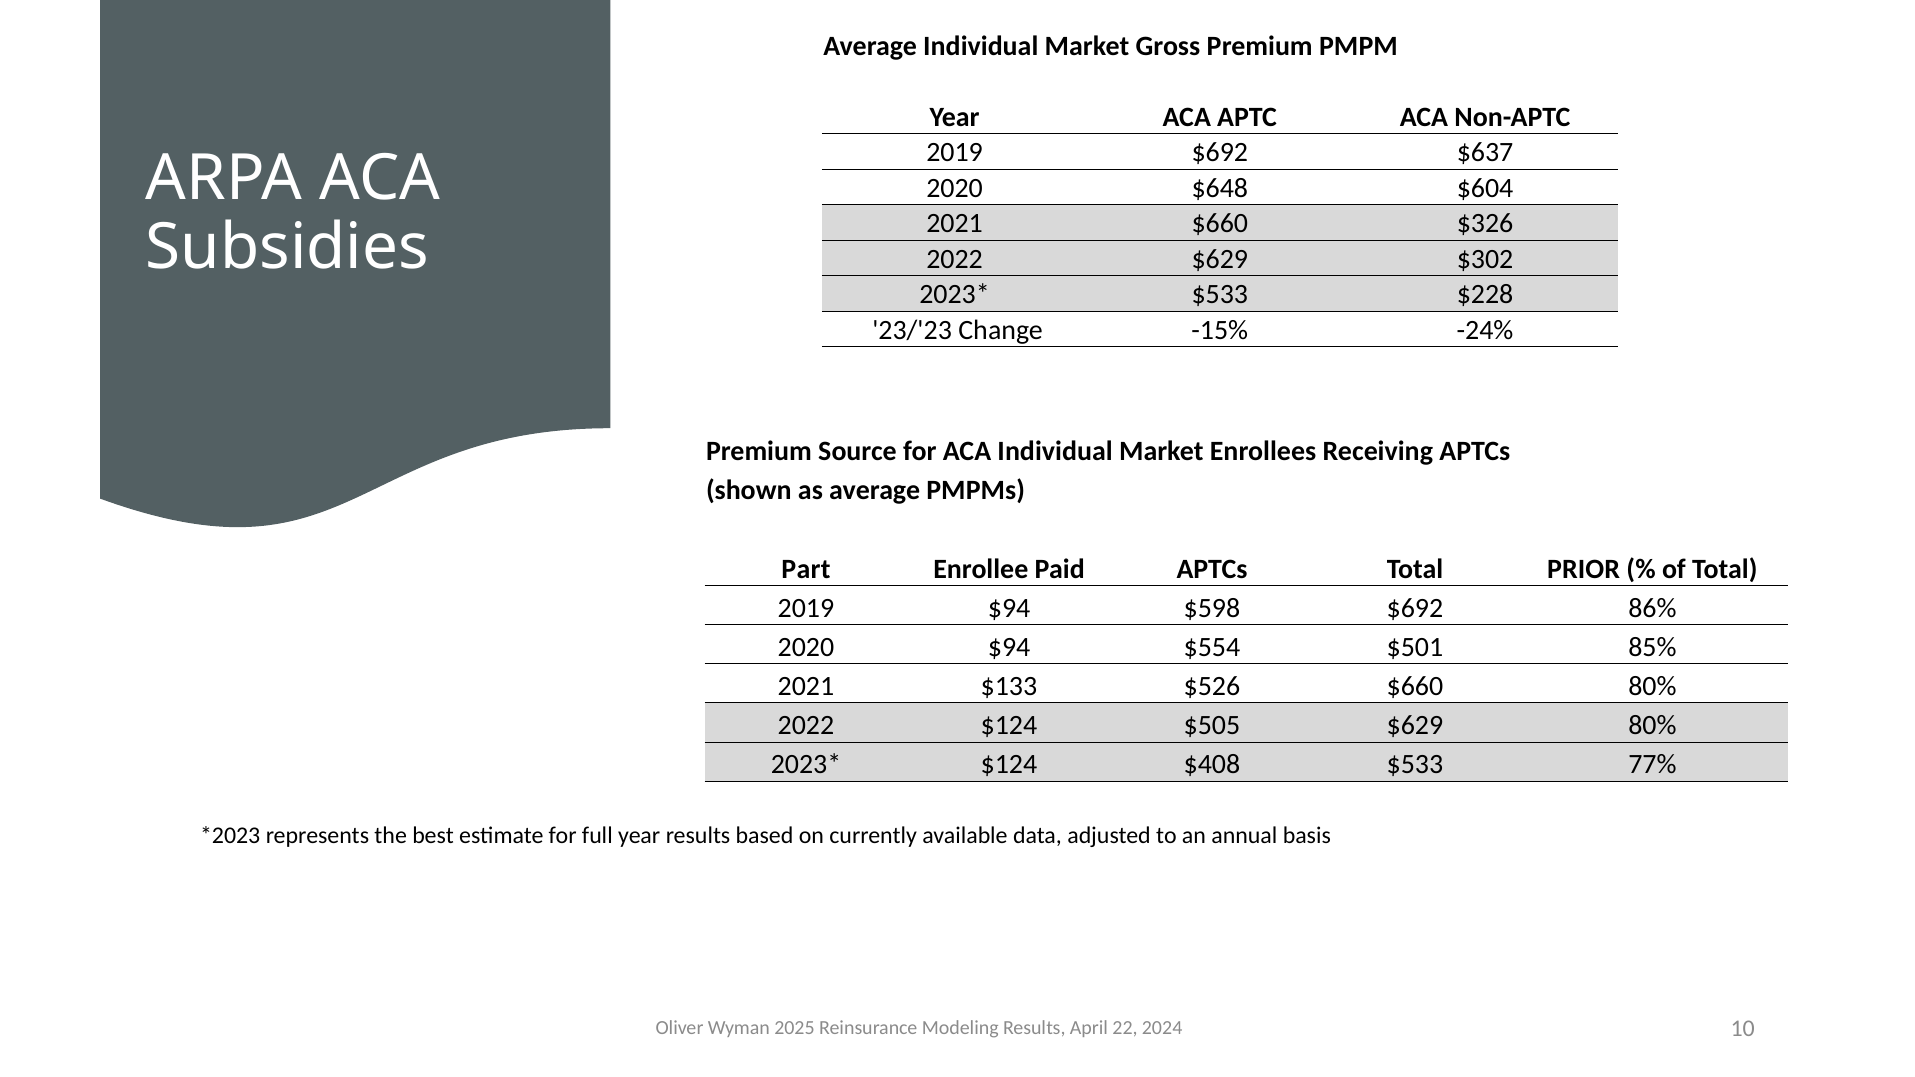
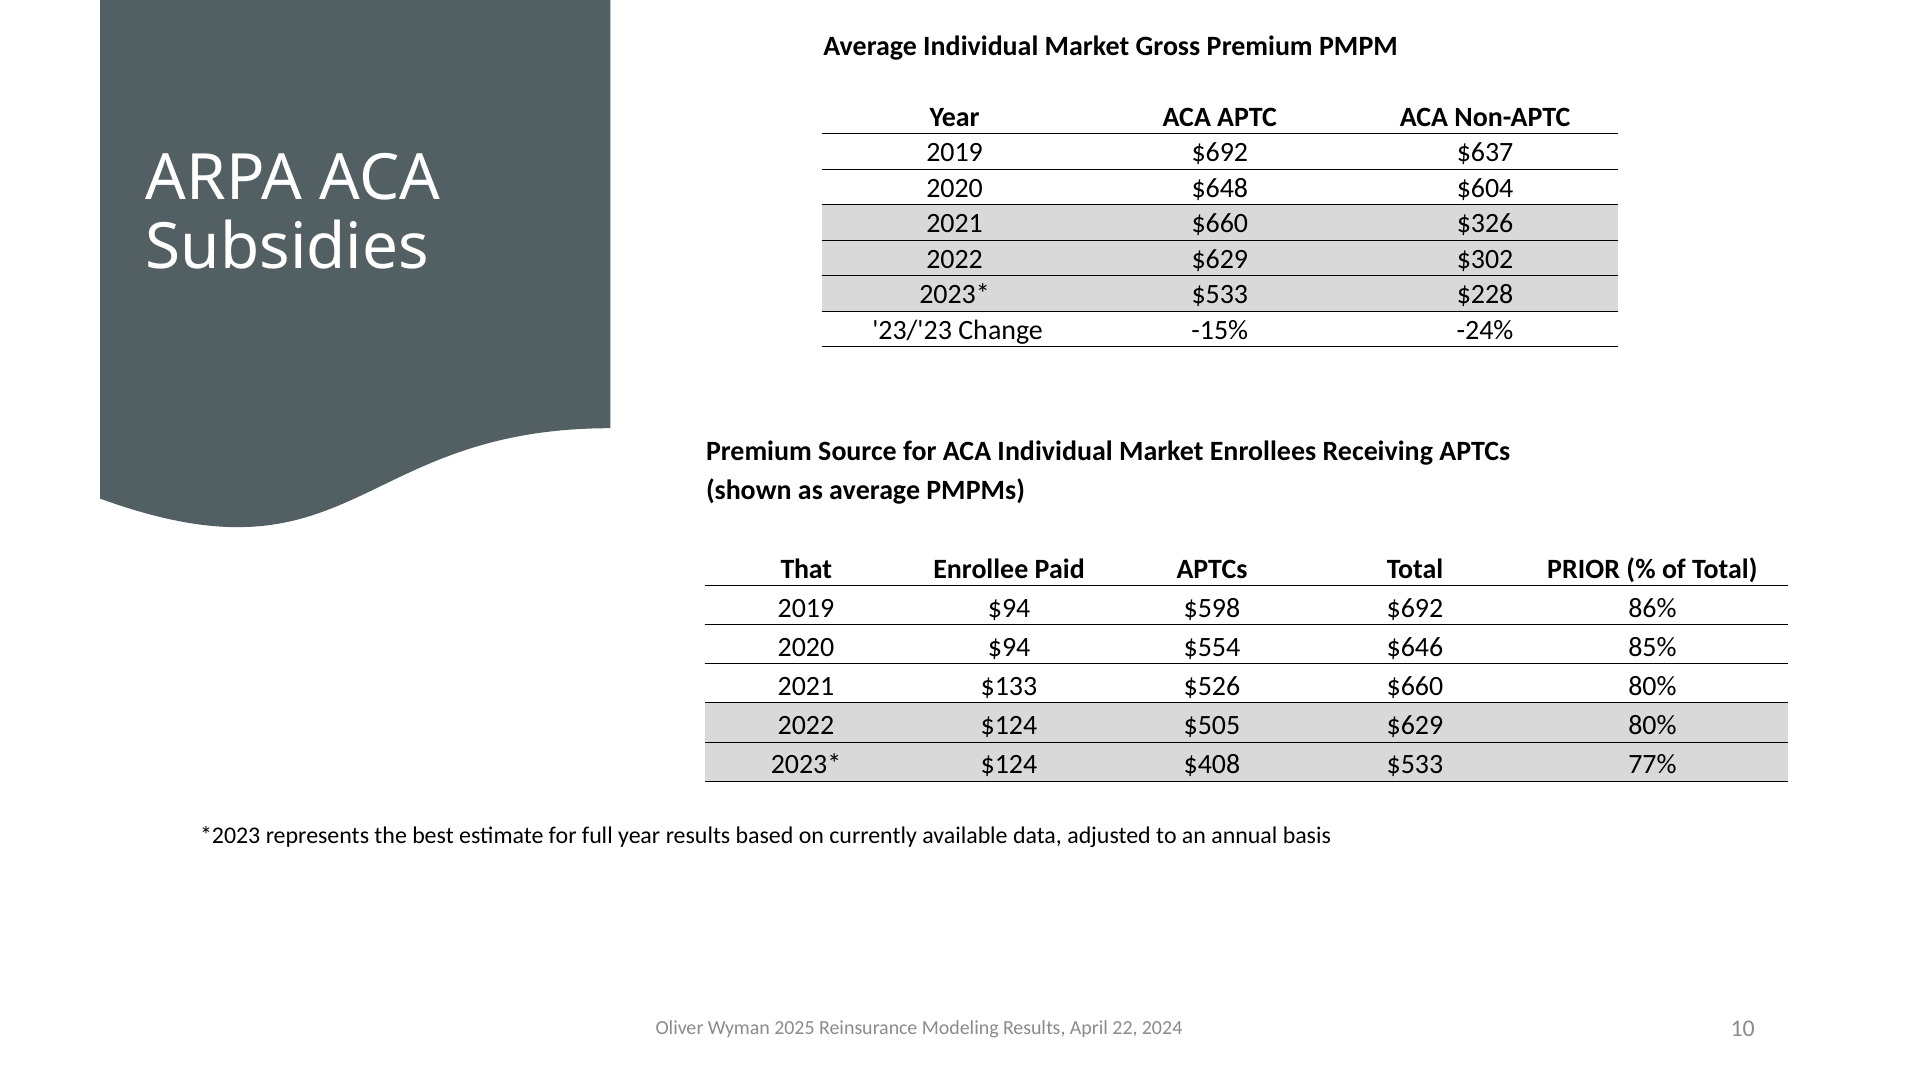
Part: Part -> That
$501: $501 -> $646
